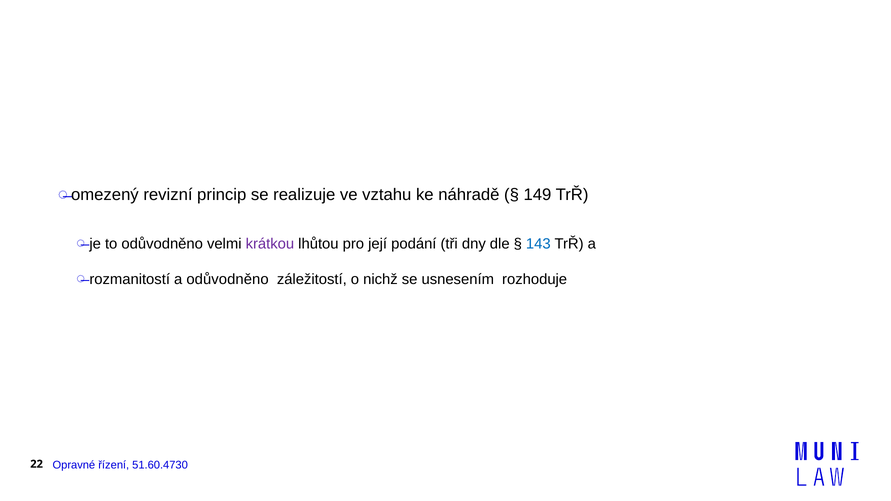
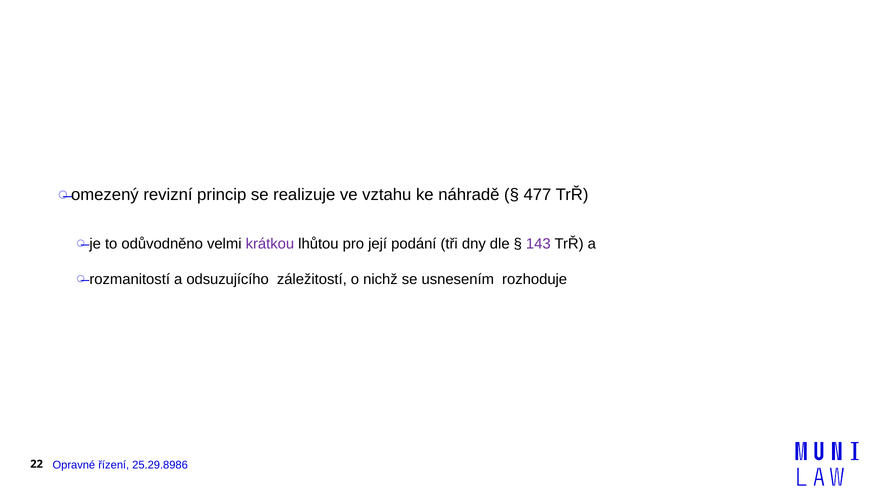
149: 149 -> 477
143 colour: blue -> purple
a odůvodněno: odůvodněno -> odsuzujícího
51.60.4730: 51.60.4730 -> 25.29.8986
